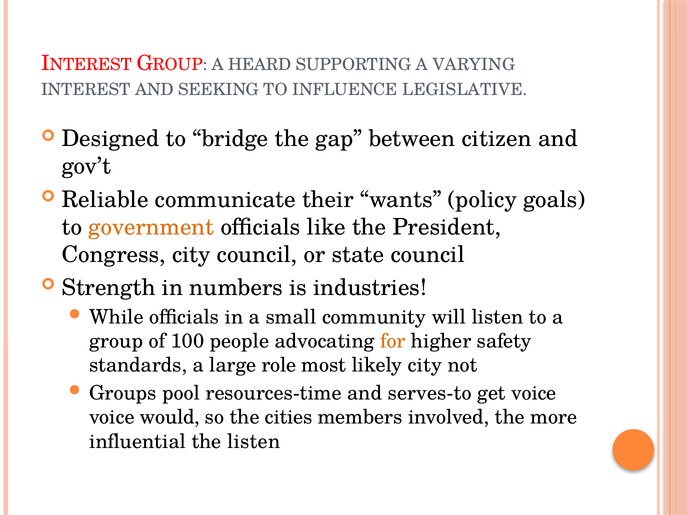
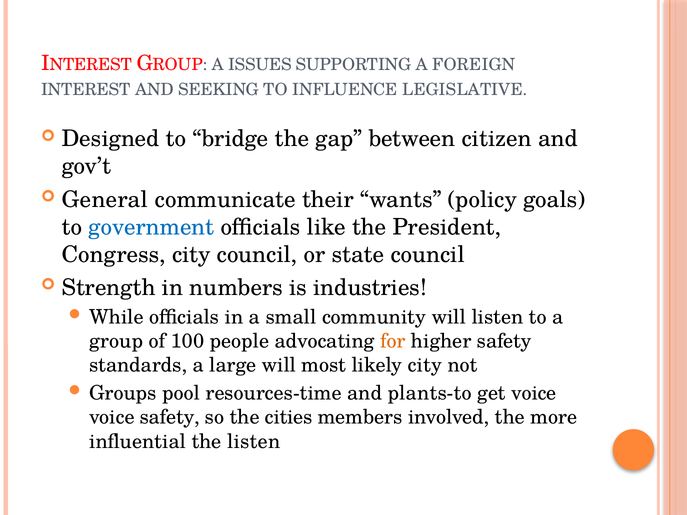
HEARD: HEARD -> ISSUES
VARYING: VARYING -> FOREIGN
Reliable: Reliable -> General
government colour: orange -> blue
large role: role -> will
serves-to: serves-to -> plants-to
voice would: would -> safety
